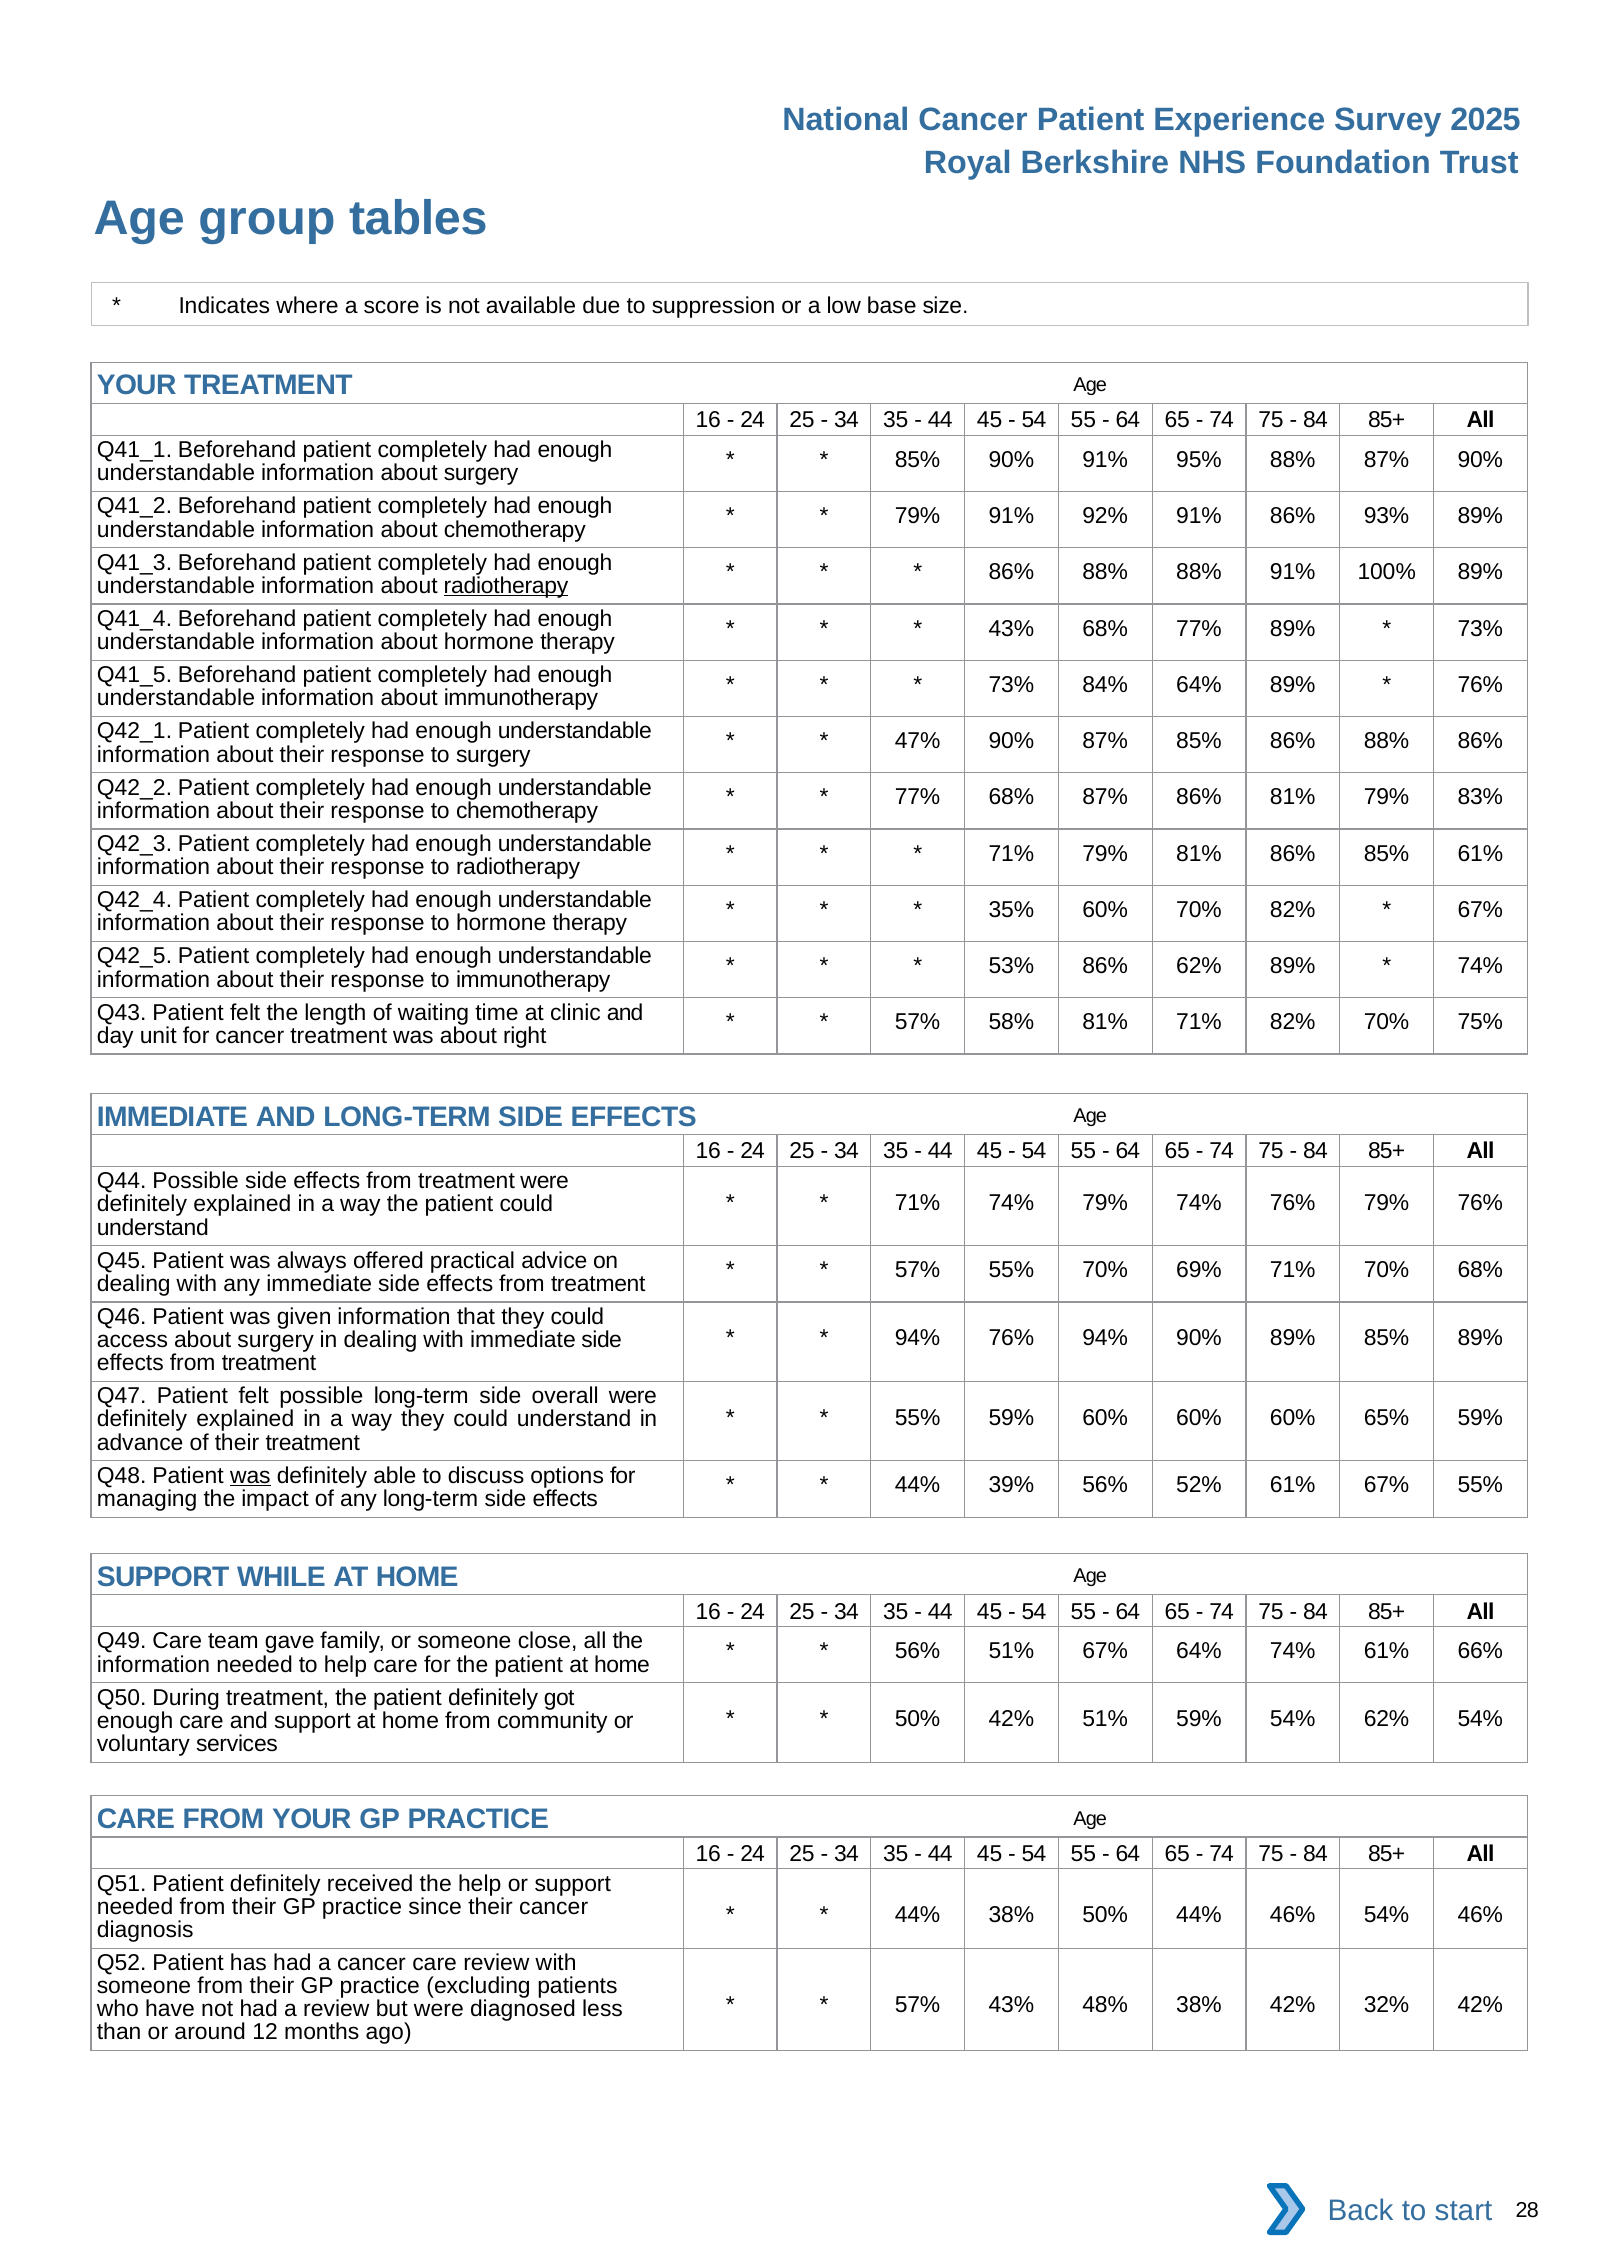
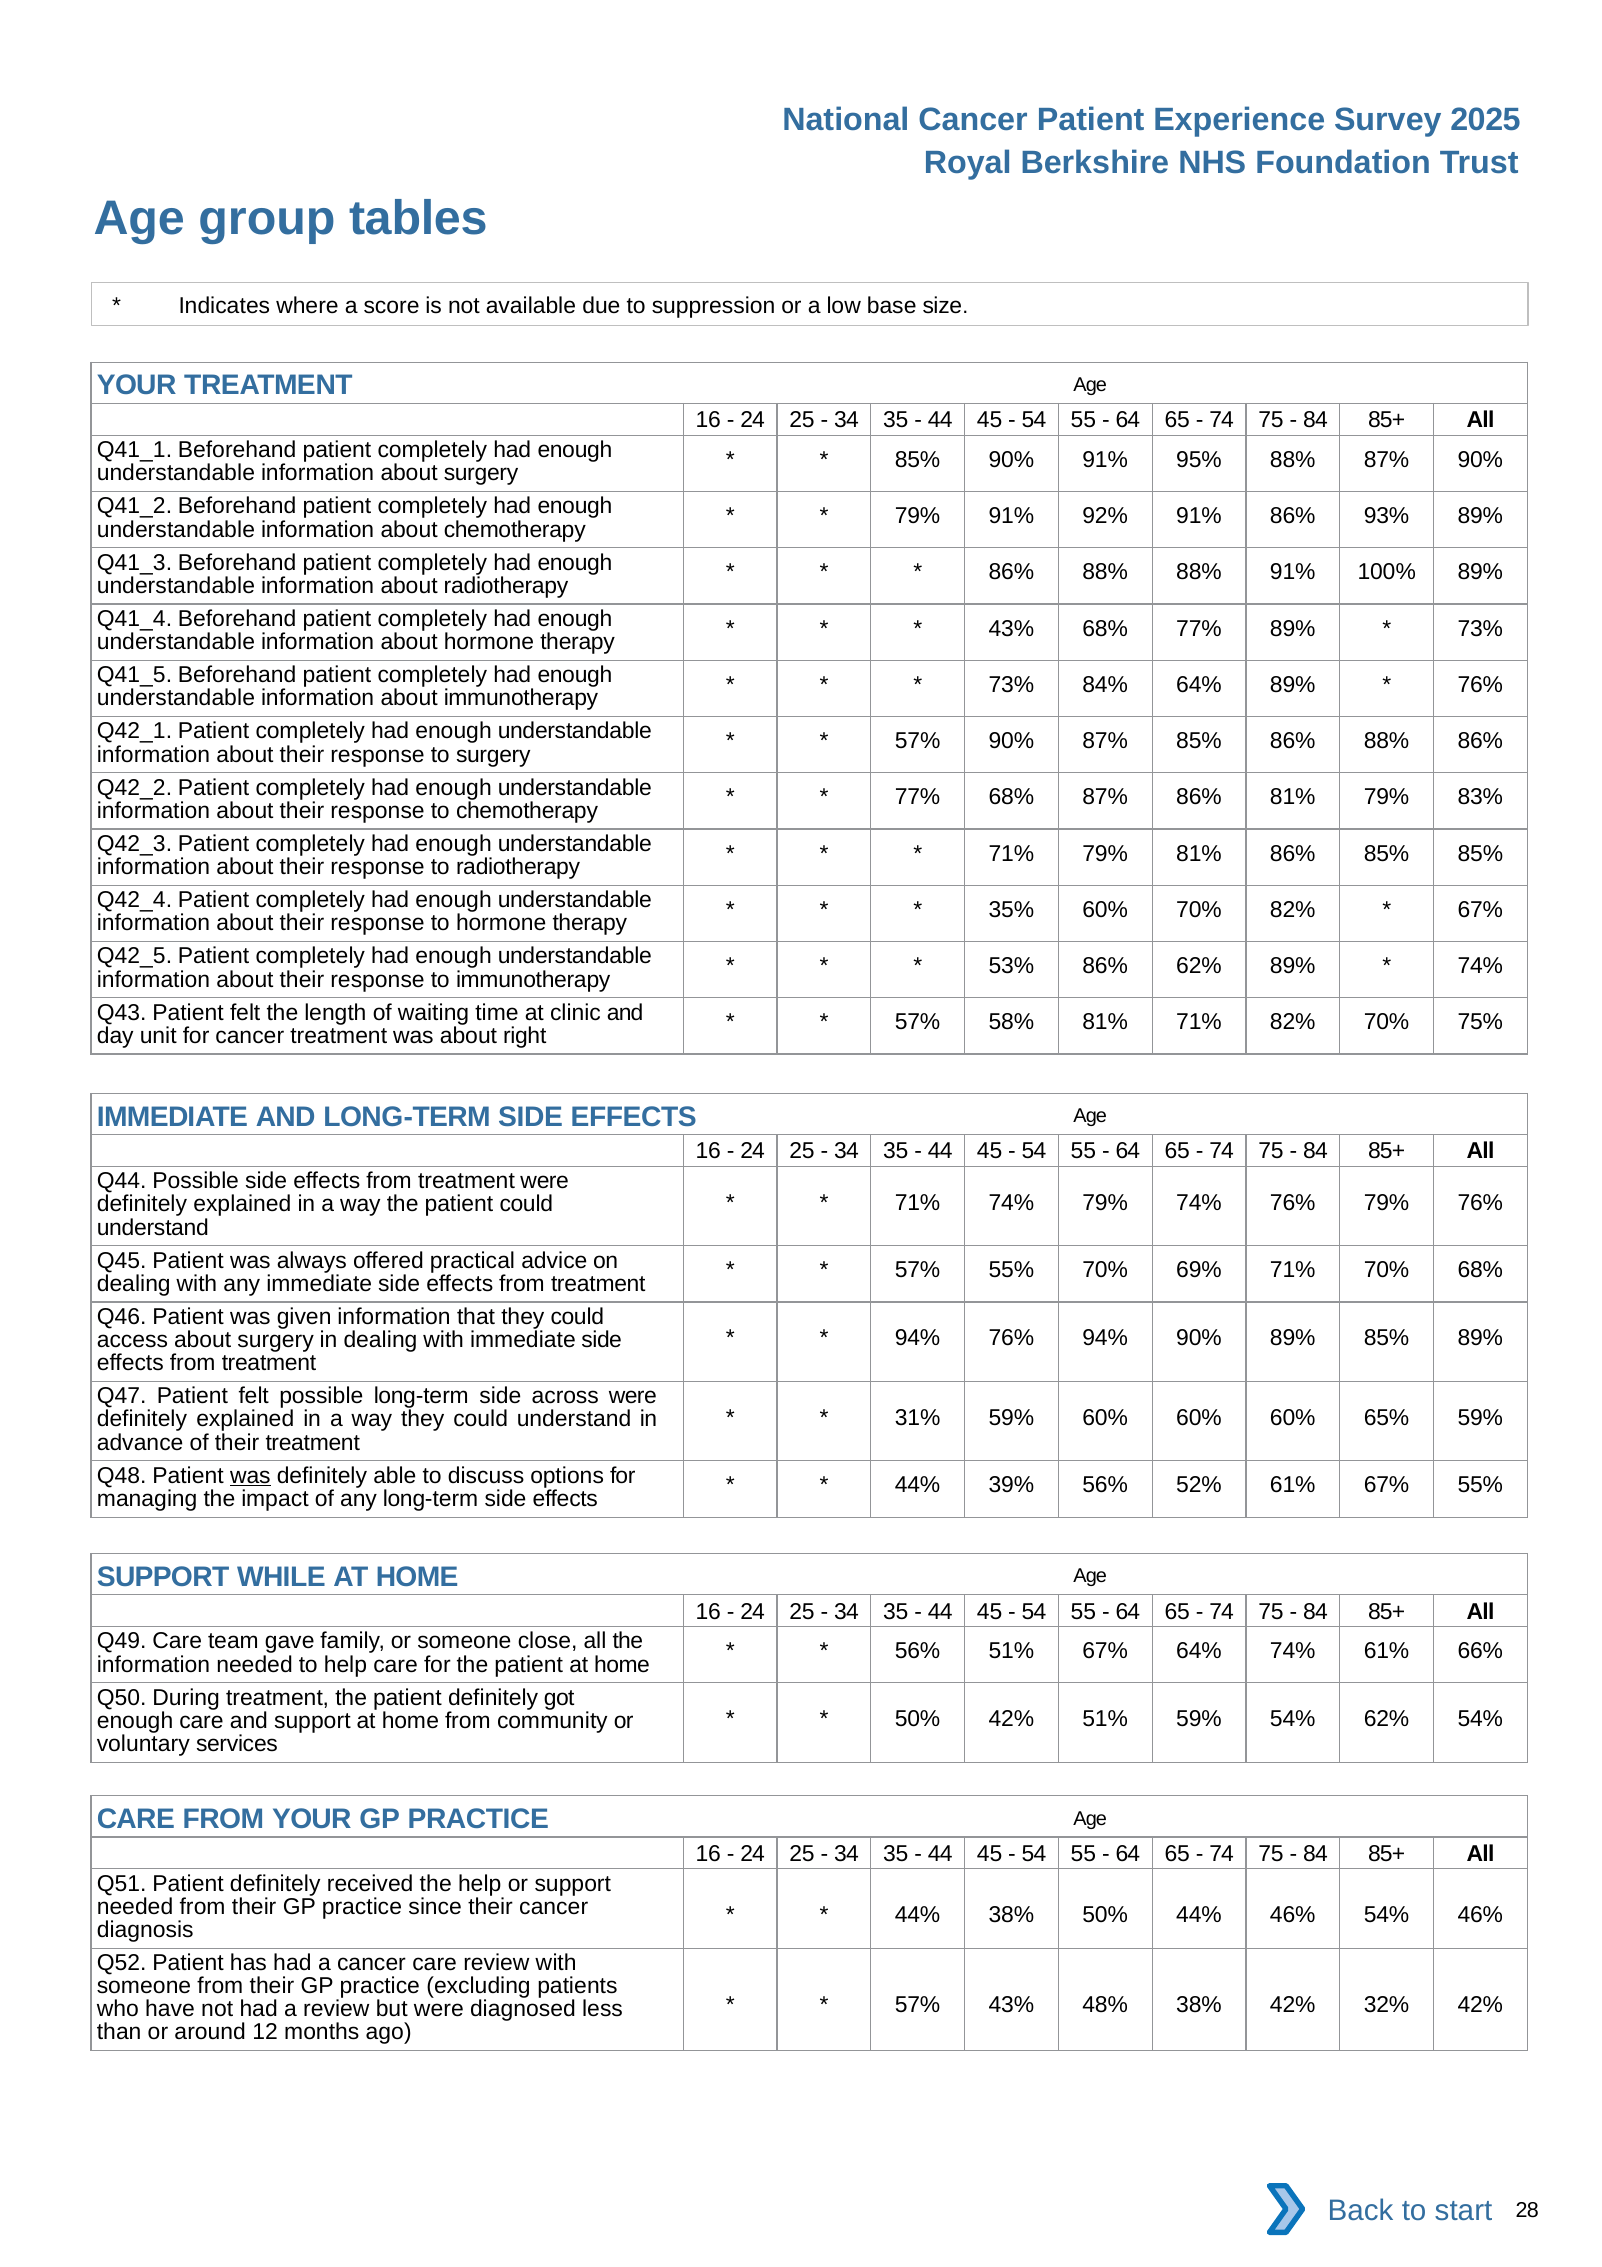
radiotherapy at (506, 586) underline: present -> none
47% at (918, 741): 47% -> 57%
85% 61%: 61% -> 85%
overall: overall -> across
55% at (918, 1418): 55% -> 31%
